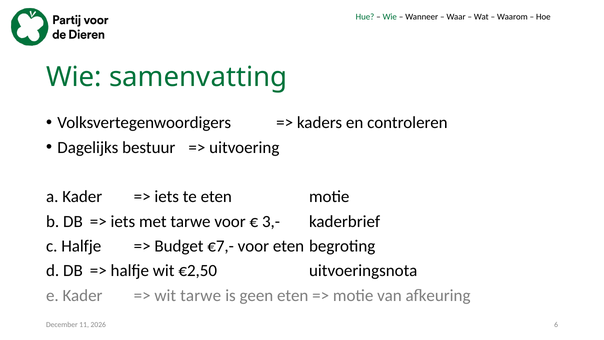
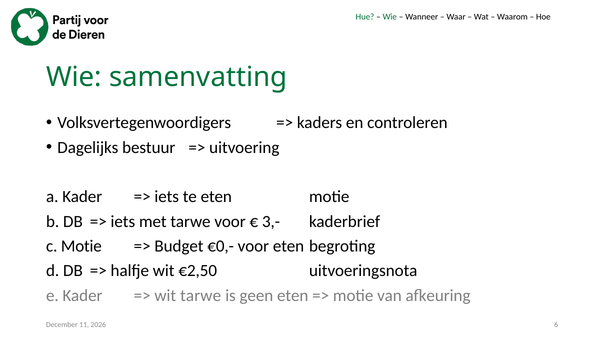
c Halfje: Halfje -> Motie
€7,-: €7,- -> €0,-
